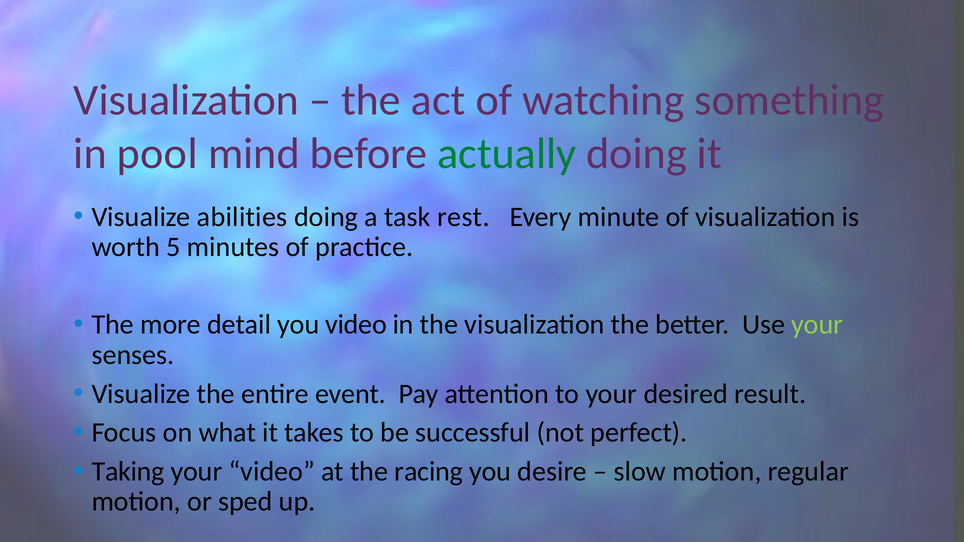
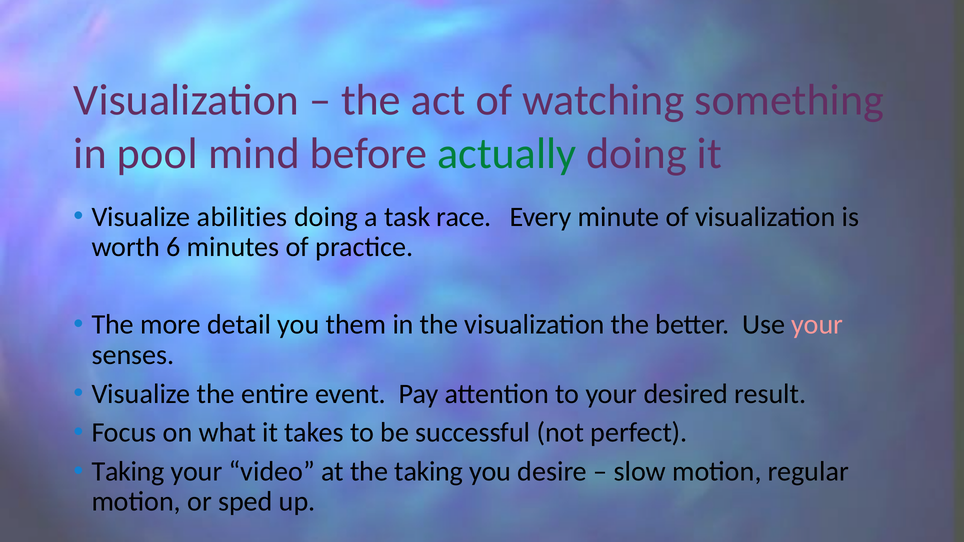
rest: rest -> race
5: 5 -> 6
you video: video -> them
your at (817, 325) colour: light green -> pink
the racing: racing -> taking
